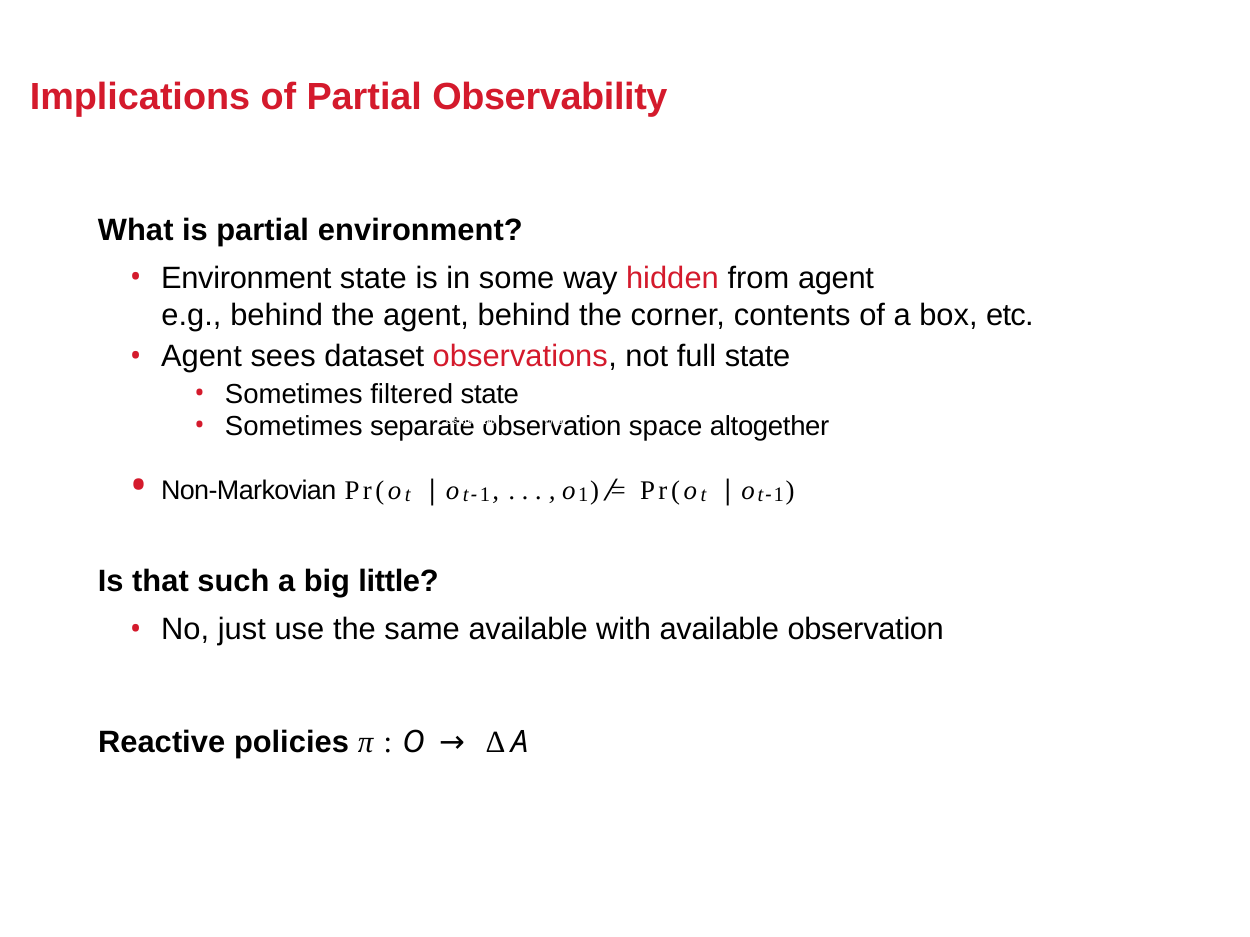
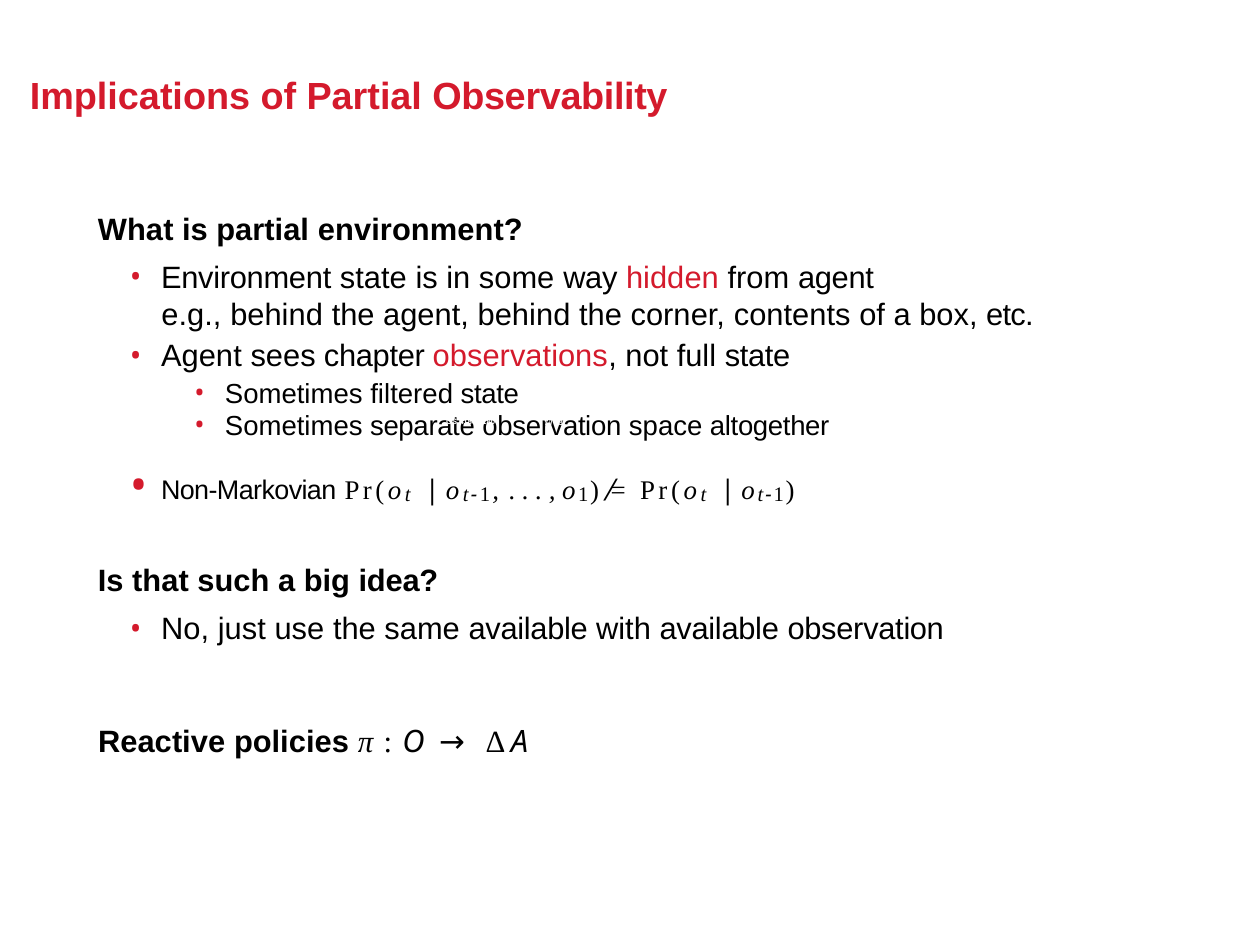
dataset: dataset -> chapter
little: little -> idea
